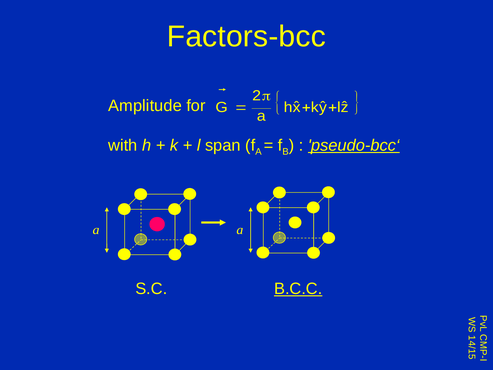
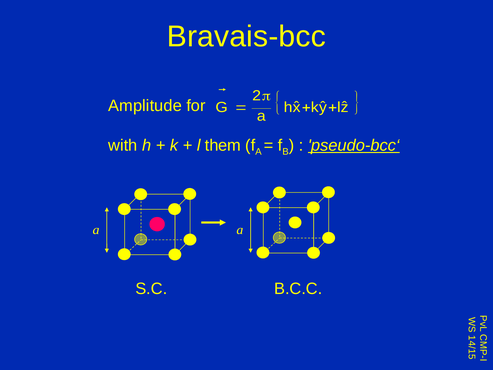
Factors-bcc: Factors-bcc -> Bravais-bcc
span: span -> them
B.C.C underline: present -> none
